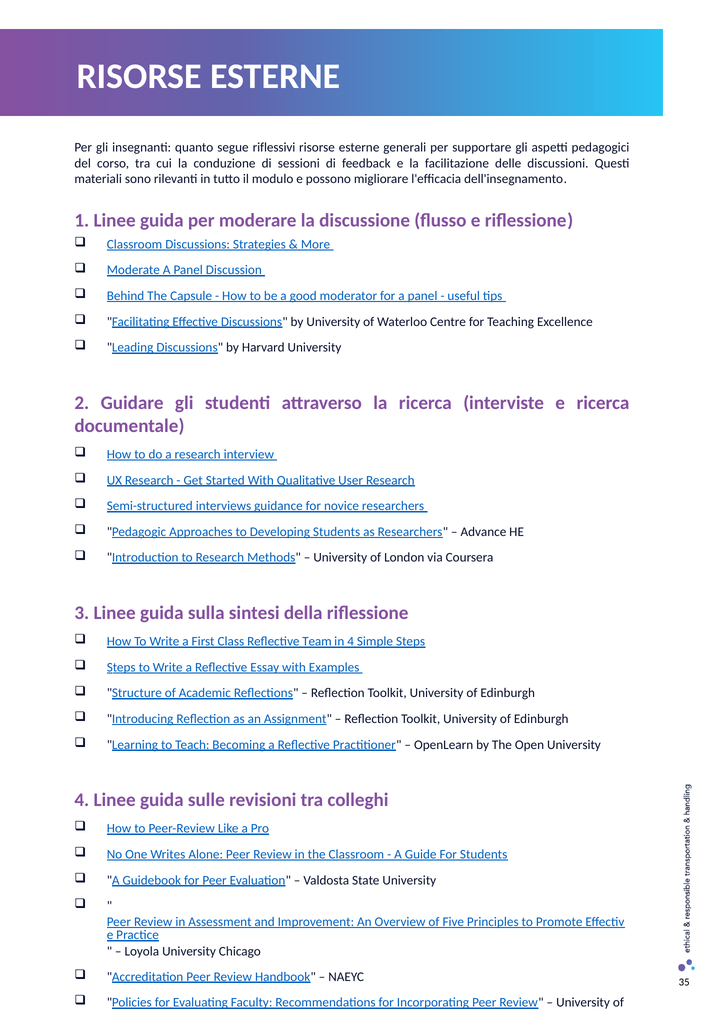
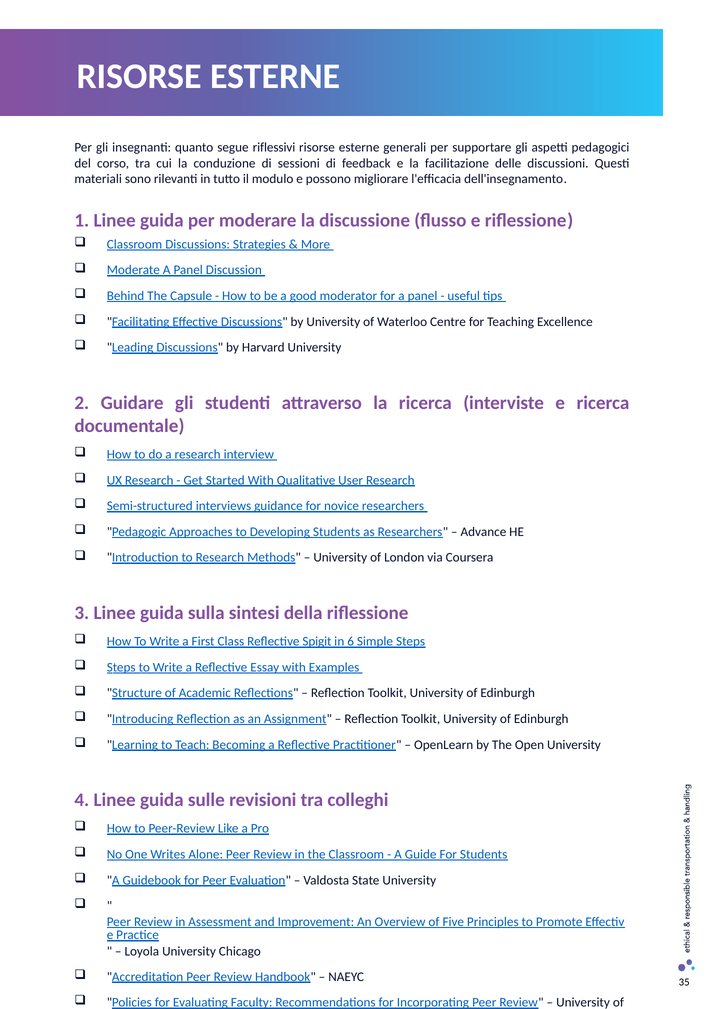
Team: Team -> Spigit
in 4: 4 -> 6
